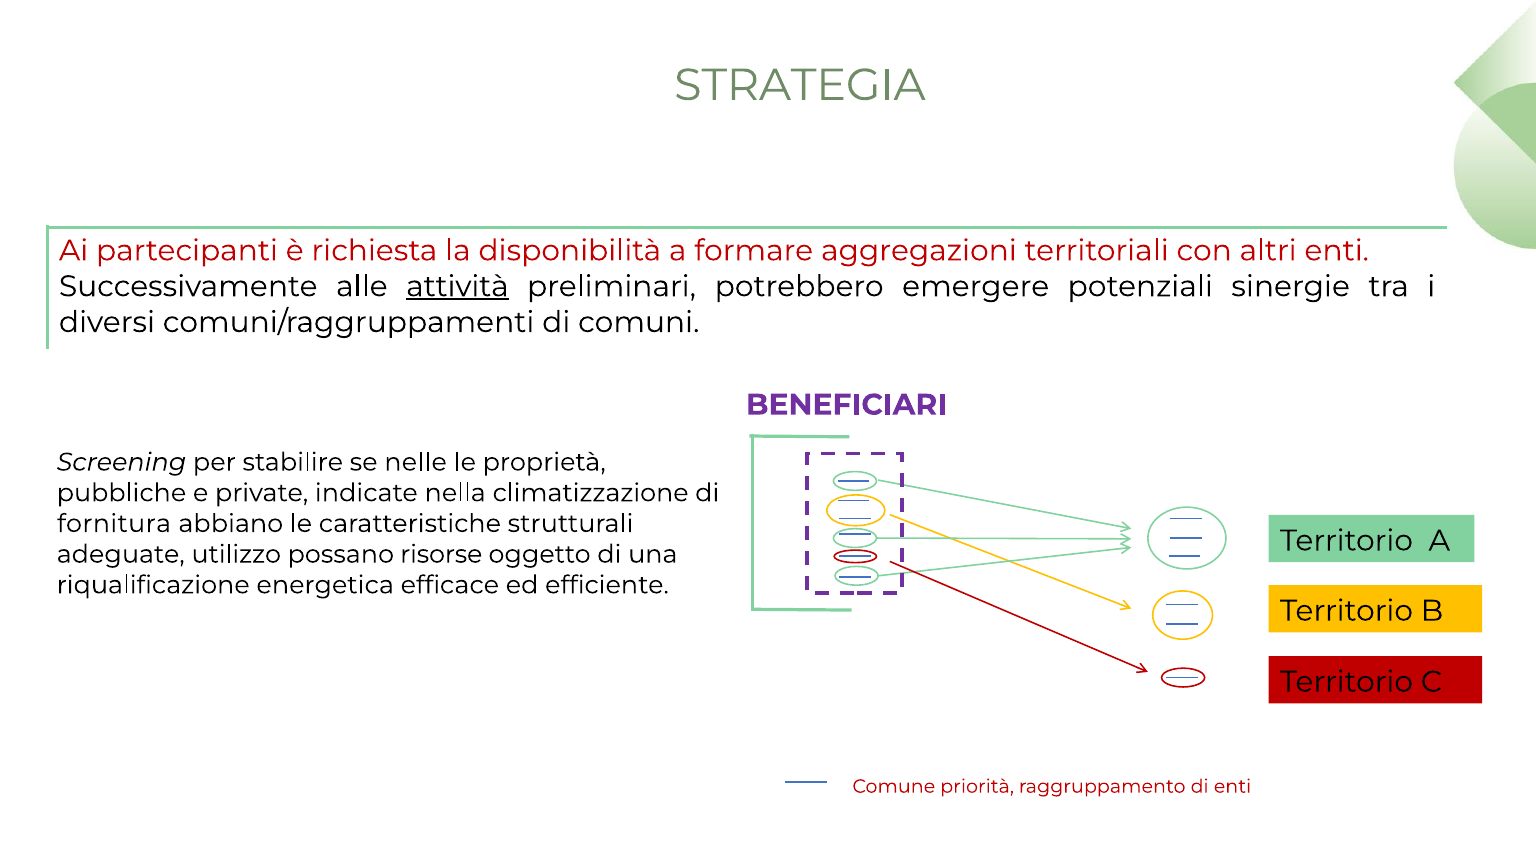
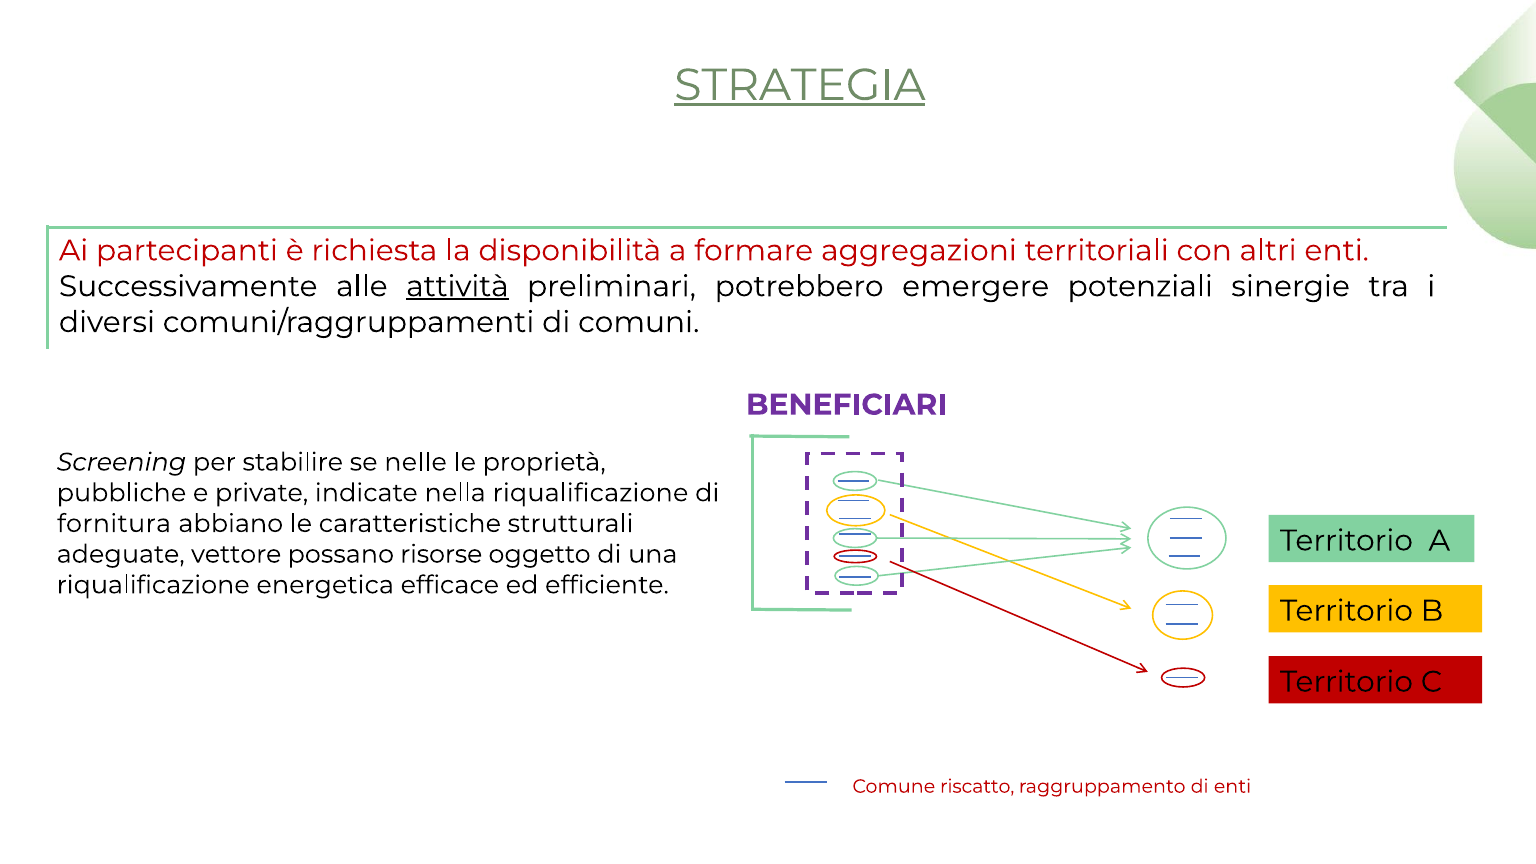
STRATEGIA underline: none -> present
nella climatizzazione: climatizzazione -> riqualificazione
utilizzo: utilizzo -> vettore
priorità: priorità -> riscatto
